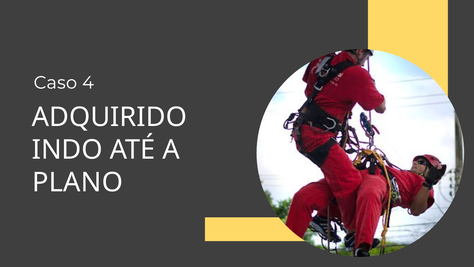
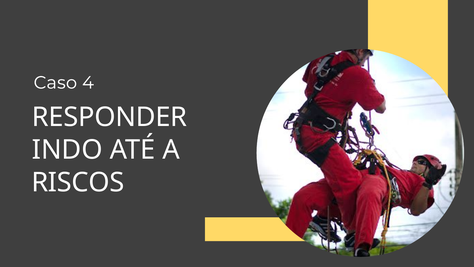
ADQUIRIDO: ADQUIRIDO -> RESPONDER
PLANO: PLANO -> RISCOS
